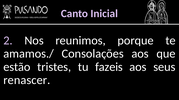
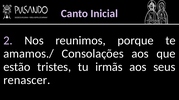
fazeis: fazeis -> irmãs
